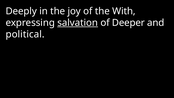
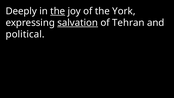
the at (58, 11) underline: none -> present
With: With -> York
Deeper: Deeper -> Tehran
